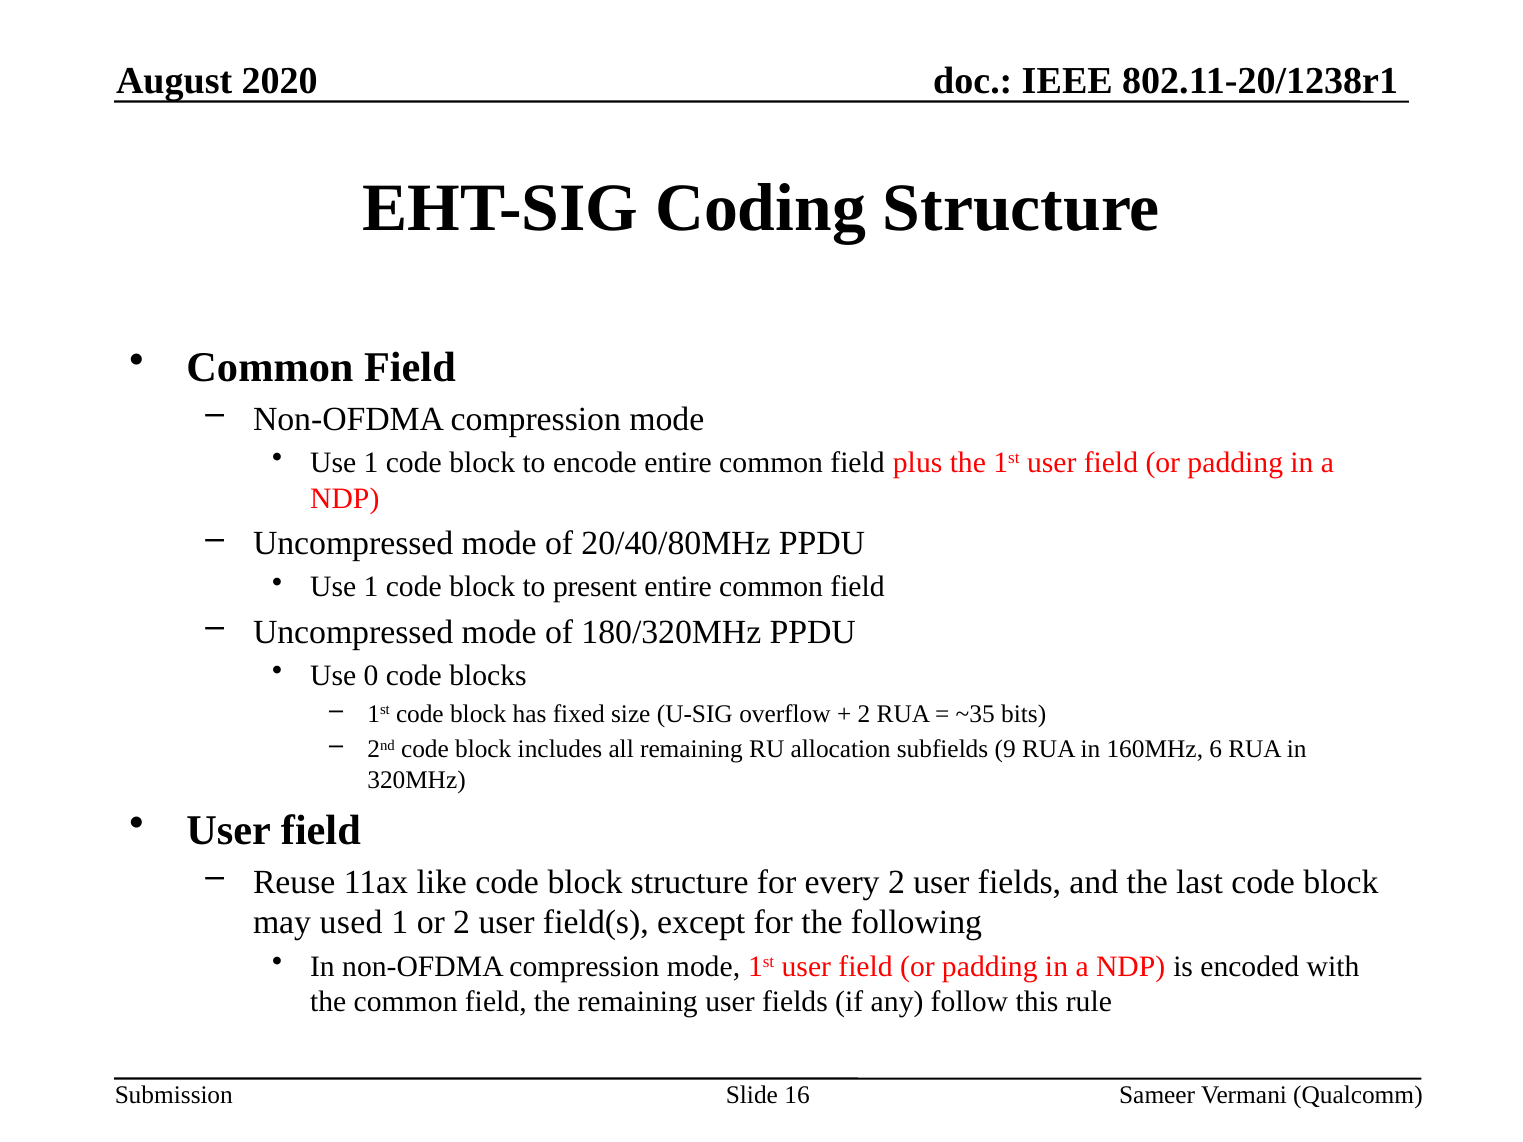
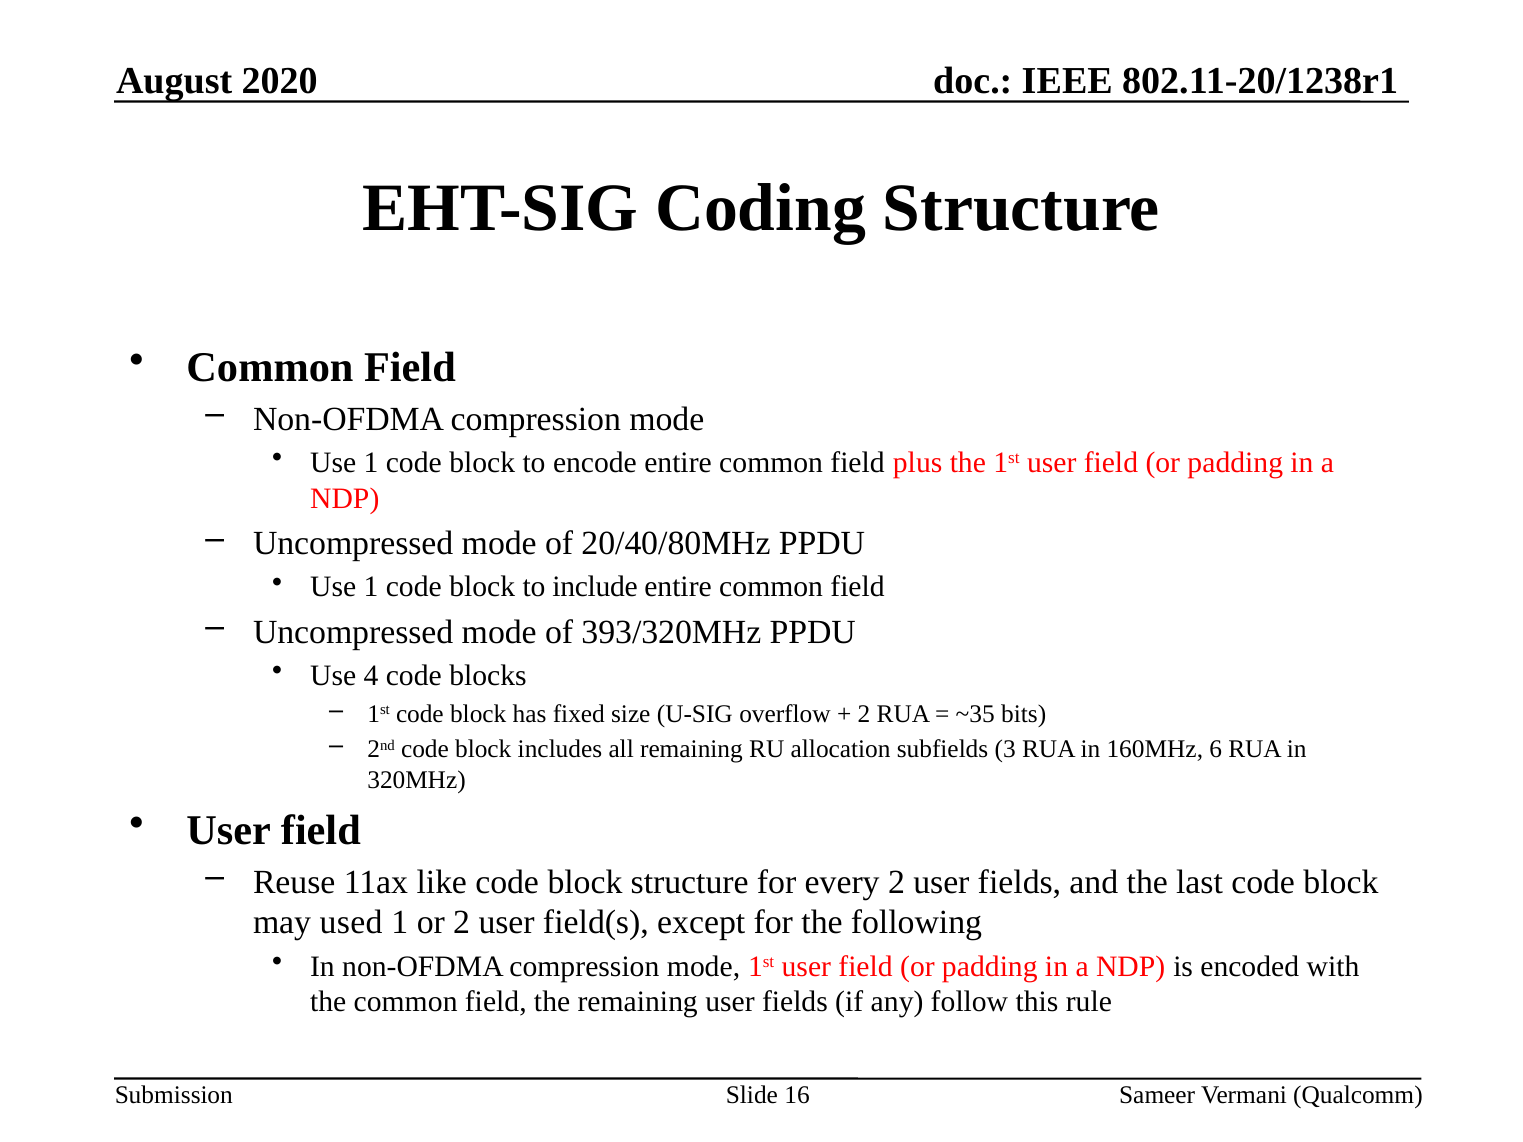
present: present -> include
180/320MHz: 180/320MHz -> 393/320MHz
0: 0 -> 4
9: 9 -> 3
